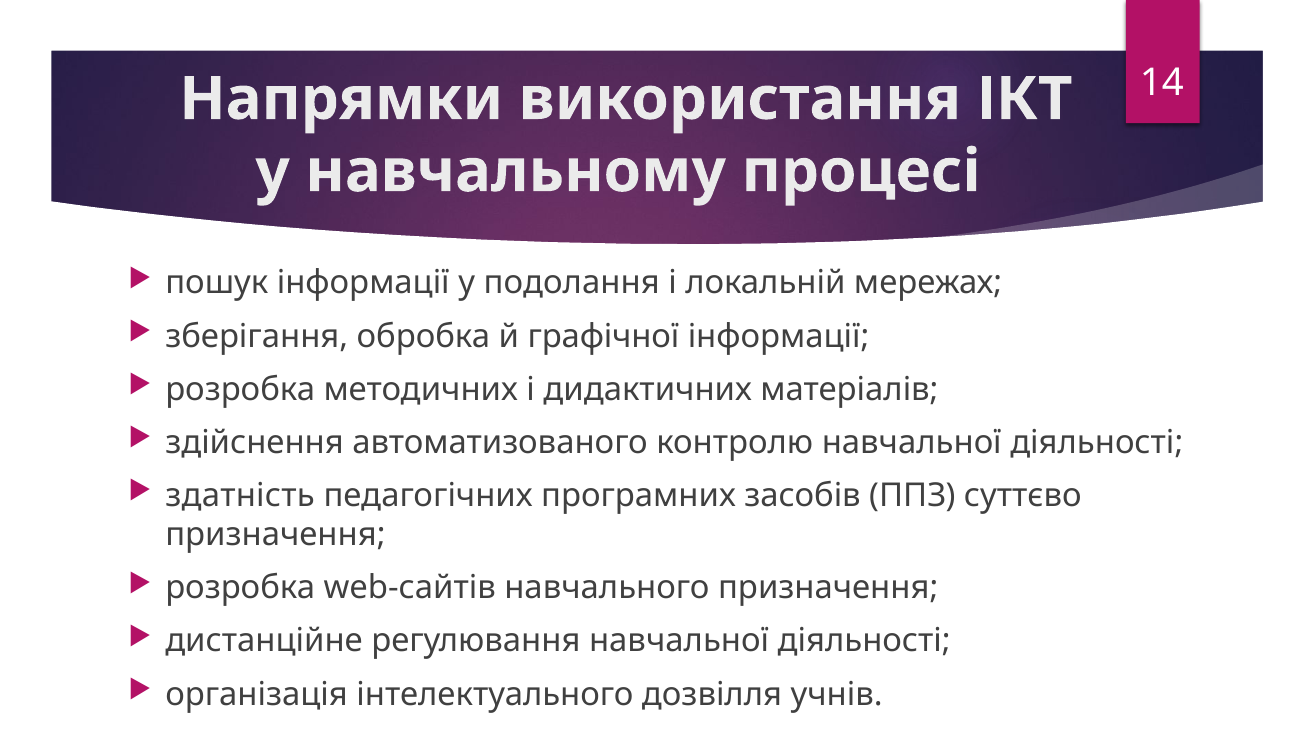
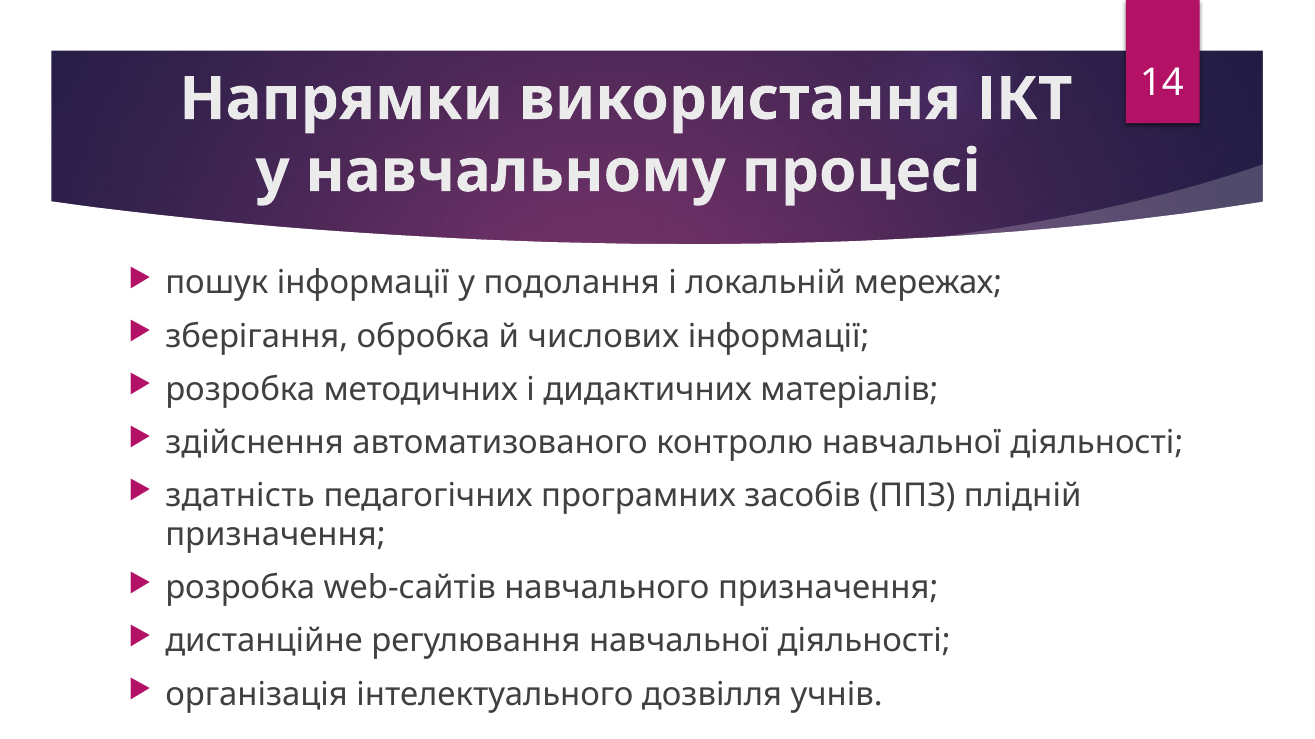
графічної: графічної -> числових
суттєво: суттєво -> плідній
